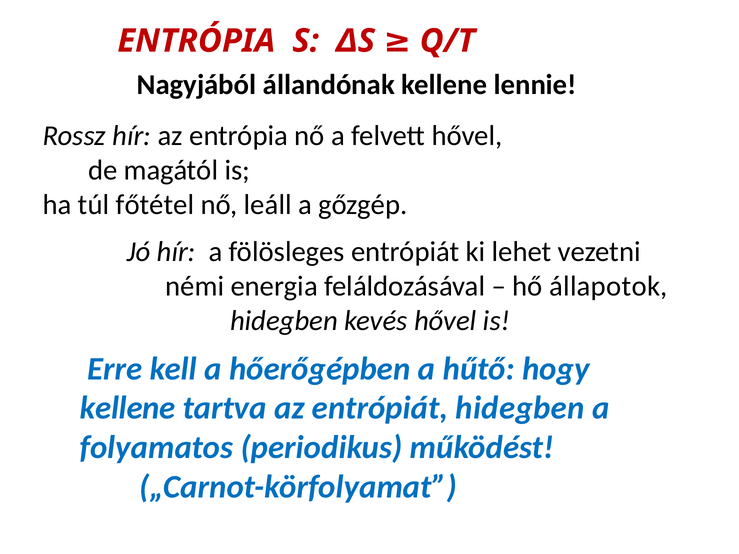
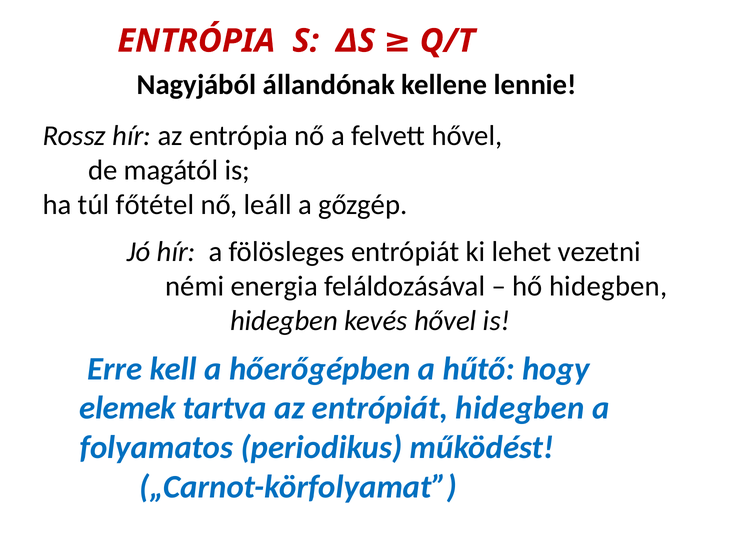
hő állapotok: állapotok -> hidegben
kellene at (128, 408): kellene -> elemek
